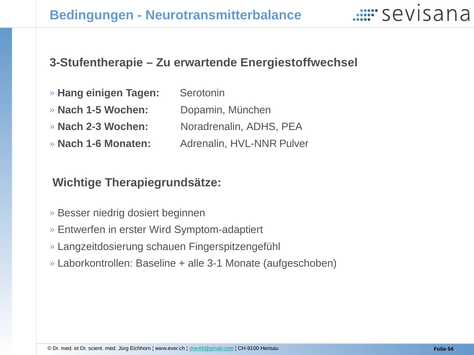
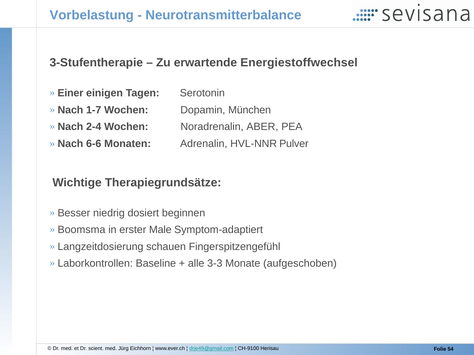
Bedingungen: Bedingungen -> Vorbelastung
Hang: Hang -> Einer
1-5: 1-5 -> 1-7
2-3: 2-3 -> 2-4
ADHS: ADHS -> ABER
1-6: 1-6 -> 6-6
Entwerfen: Entwerfen -> Boomsma
Wird: Wird -> Male
3-1: 3-1 -> 3-3
